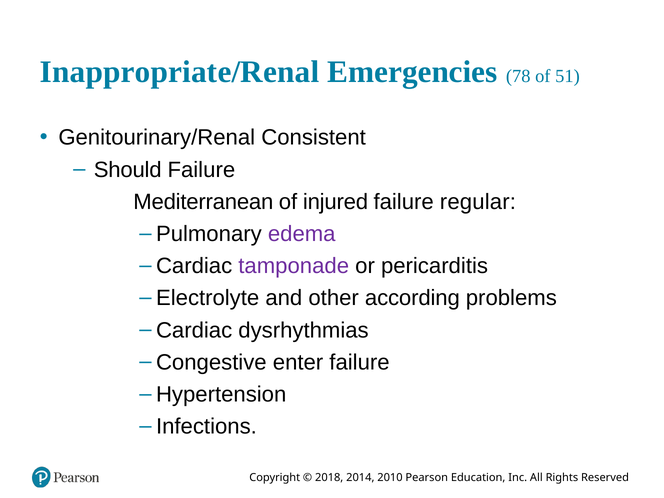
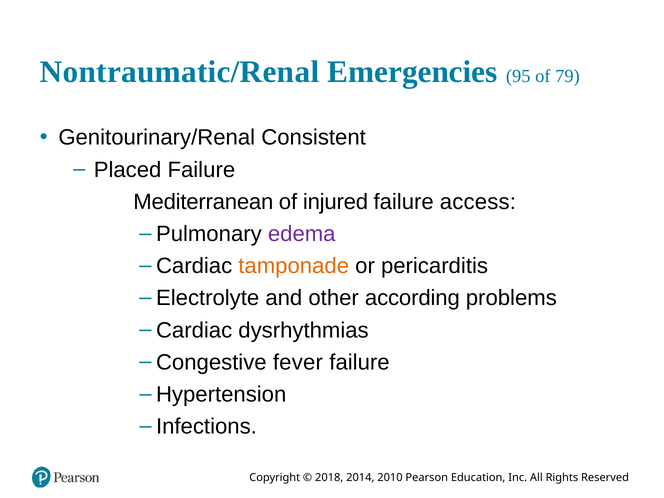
Inappropriate/Renal: Inappropriate/Renal -> Nontraumatic/Renal
78: 78 -> 95
51: 51 -> 79
Should: Should -> Placed
regular: regular -> access
tamponade colour: purple -> orange
enter: enter -> fever
